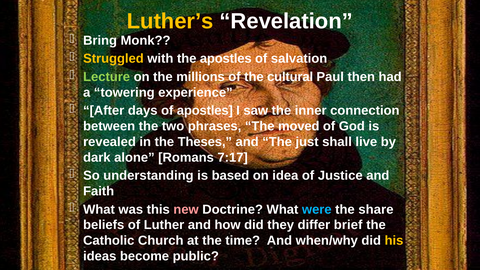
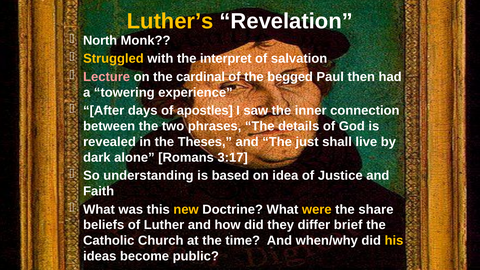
Bring: Bring -> North
the apostles: apostles -> interpret
Lecture colour: light green -> pink
millions: millions -> cardinal
cultural: cultural -> begged
moved: moved -> details
7:17: 7:17 -> 3:17
new colour: pink -> yellow
were colour: light blue -> yellow
